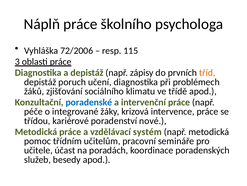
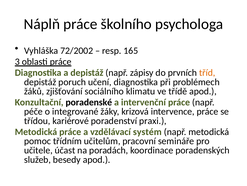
72/2006: 72/2006 -> 72/2002
115: 115 -> 165
poradenské colour: blue -> black
nové: nové -> praxi
